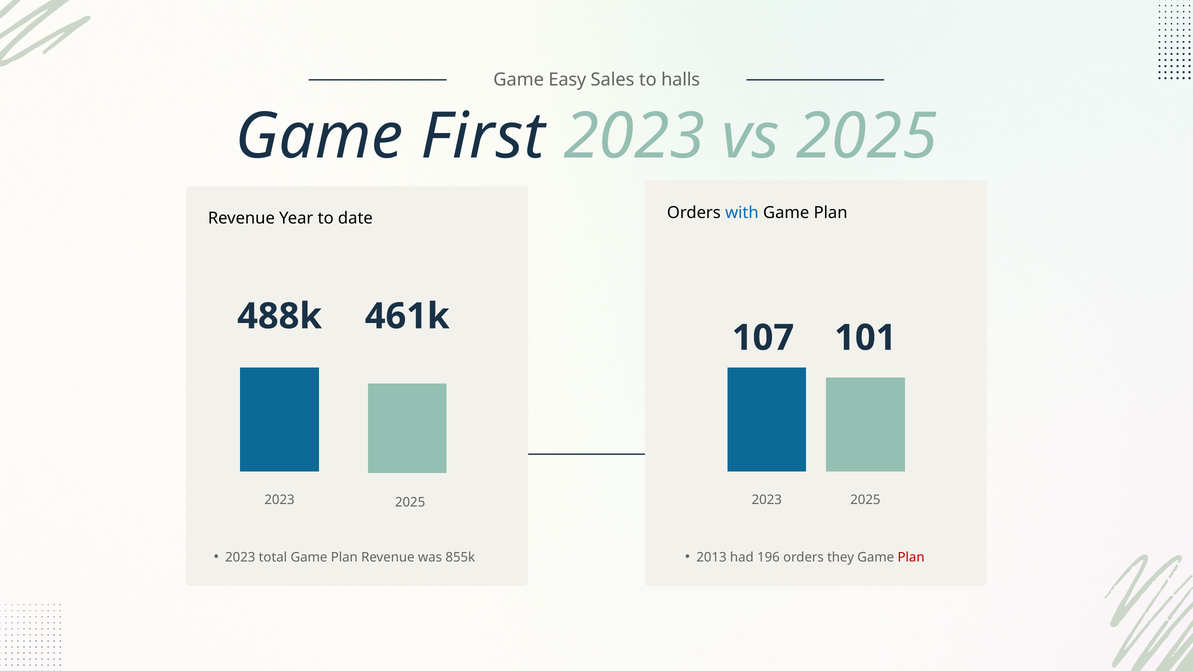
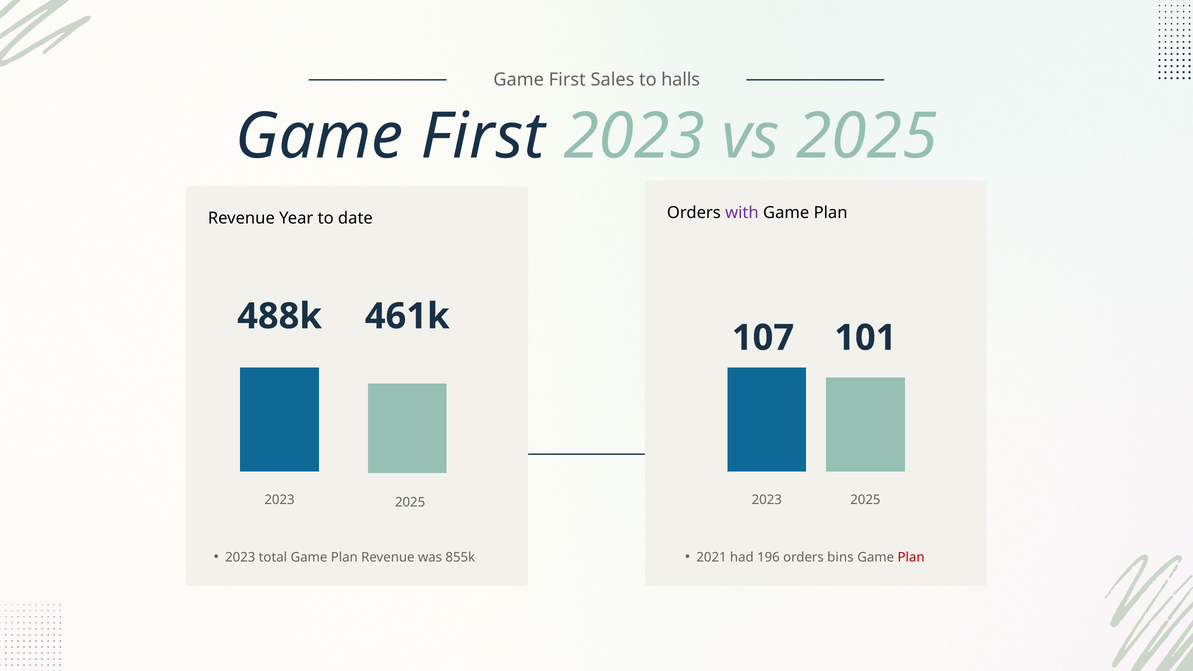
Easy at (567, 80): Easy -> First
with colour: blue -> purple
2013: 2013 -> 2021
they: they -> bins
